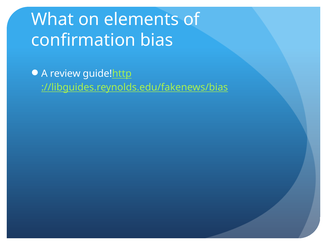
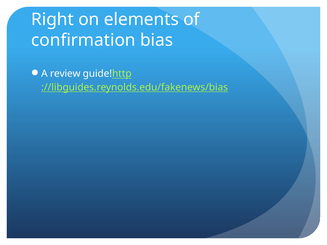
What: What -> Right
